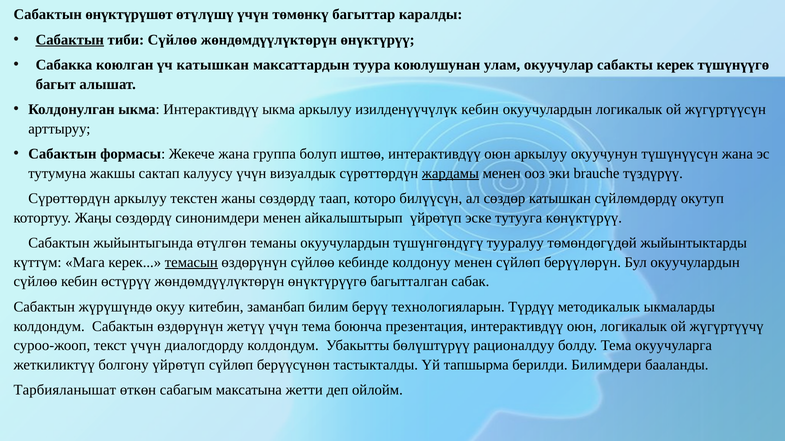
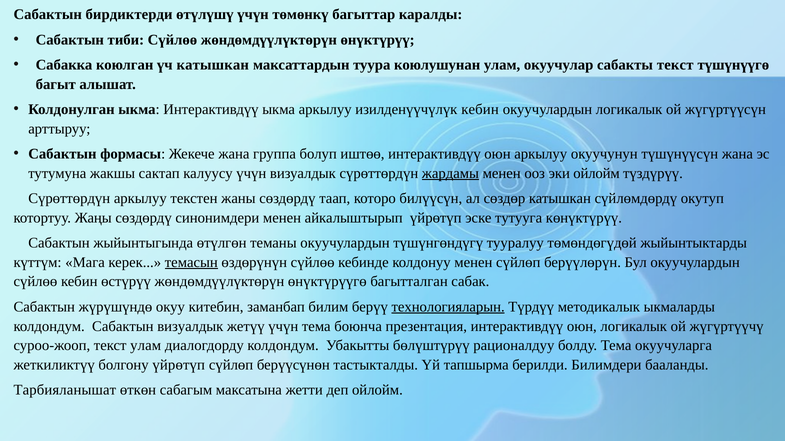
өнүктүрүшөт: өнүктүрүшөт -> бирдиктерди
Сабактын at (70, 40) underline: present -> none
сабакты керек: керек -> текст
эки brauche: brauche -> ойлойм
технологияларын underline: none -> present
Сабактын өздөрүнүн: өздөрүнүн -> визуалдык
текст үчүн: үчүн -> улам
